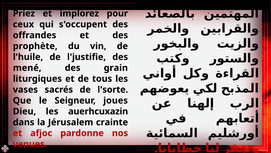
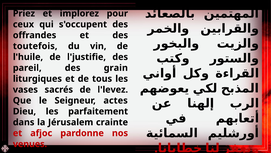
prophète: prophète -> toutefois
mené: mené -> pareil
l'sorte: l'sorte -> l'levez
joues: joues -> actes
auerhcuxazin: auerhcuxazin -> parfaitement
